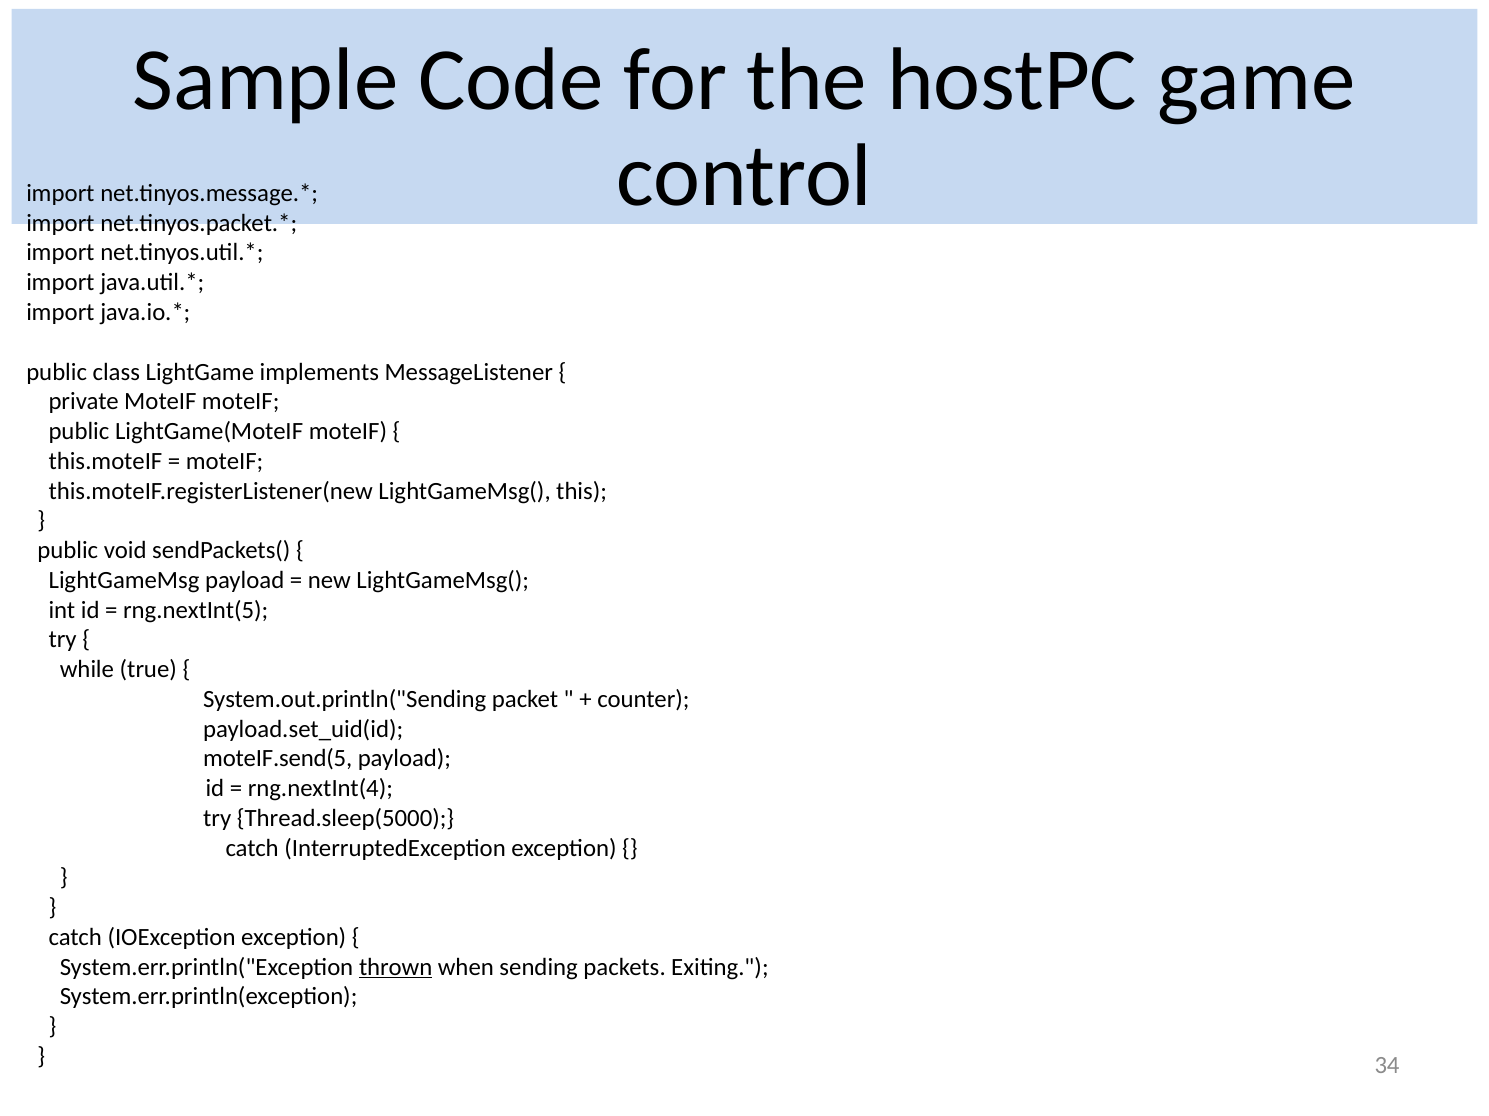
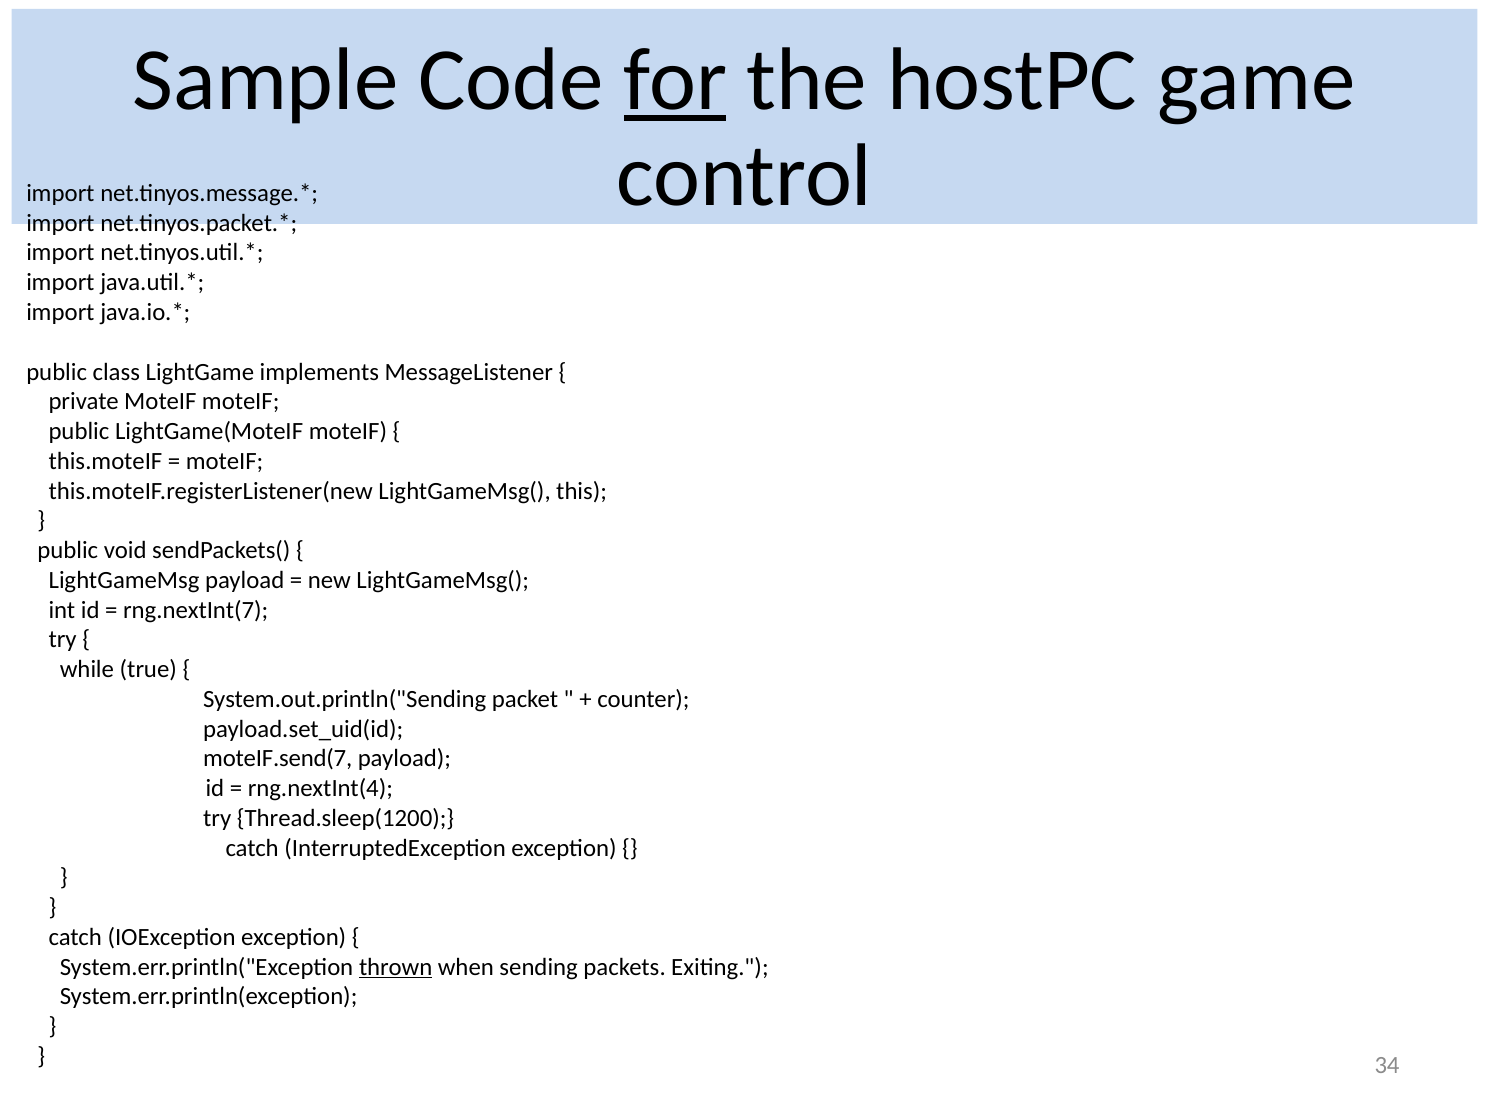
for underline: none -> present
rng.nextInt(5: rng.nextInt(5 -> rng.nextInt(7
moteIF.send(5: moteIF.send(5 -> moteIF.send(7
Thread.sleep(5000: Thread.sleep(5000 -> Thread.sleep(1200
